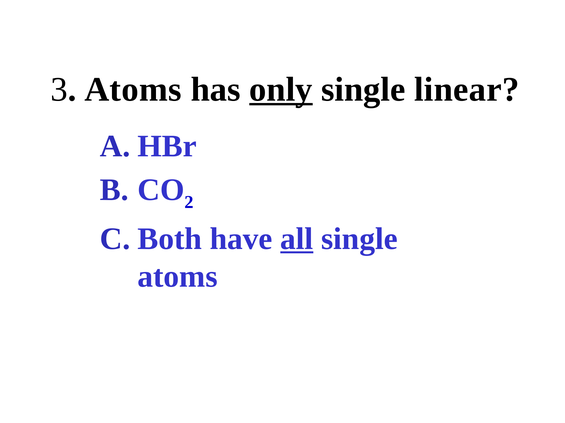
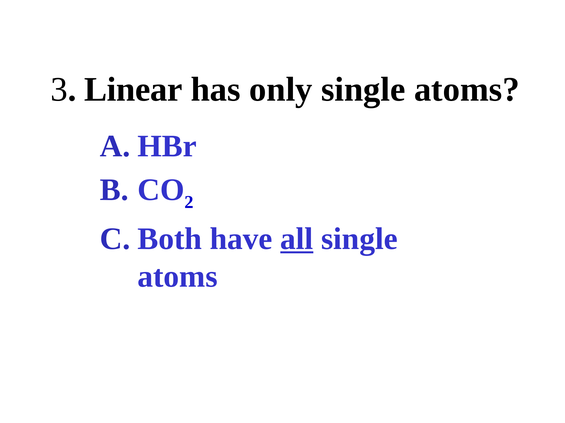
3 Atoms: Atoms -> Linear
only underline: present -> none
linear at (467, 90): linear -> atoms
